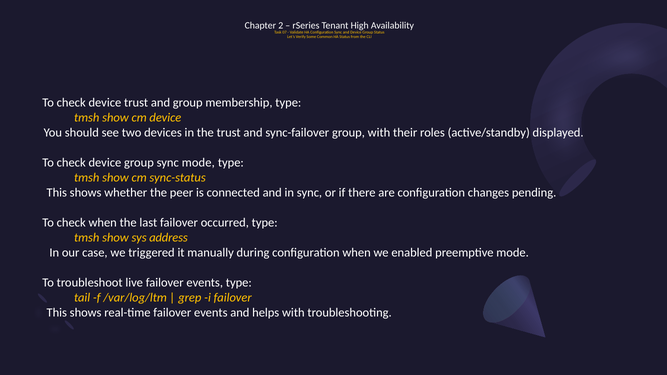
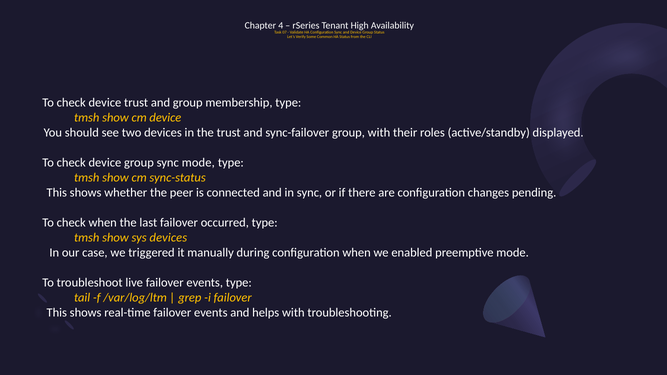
2: 2 -> 4
sys address: address -> devices
